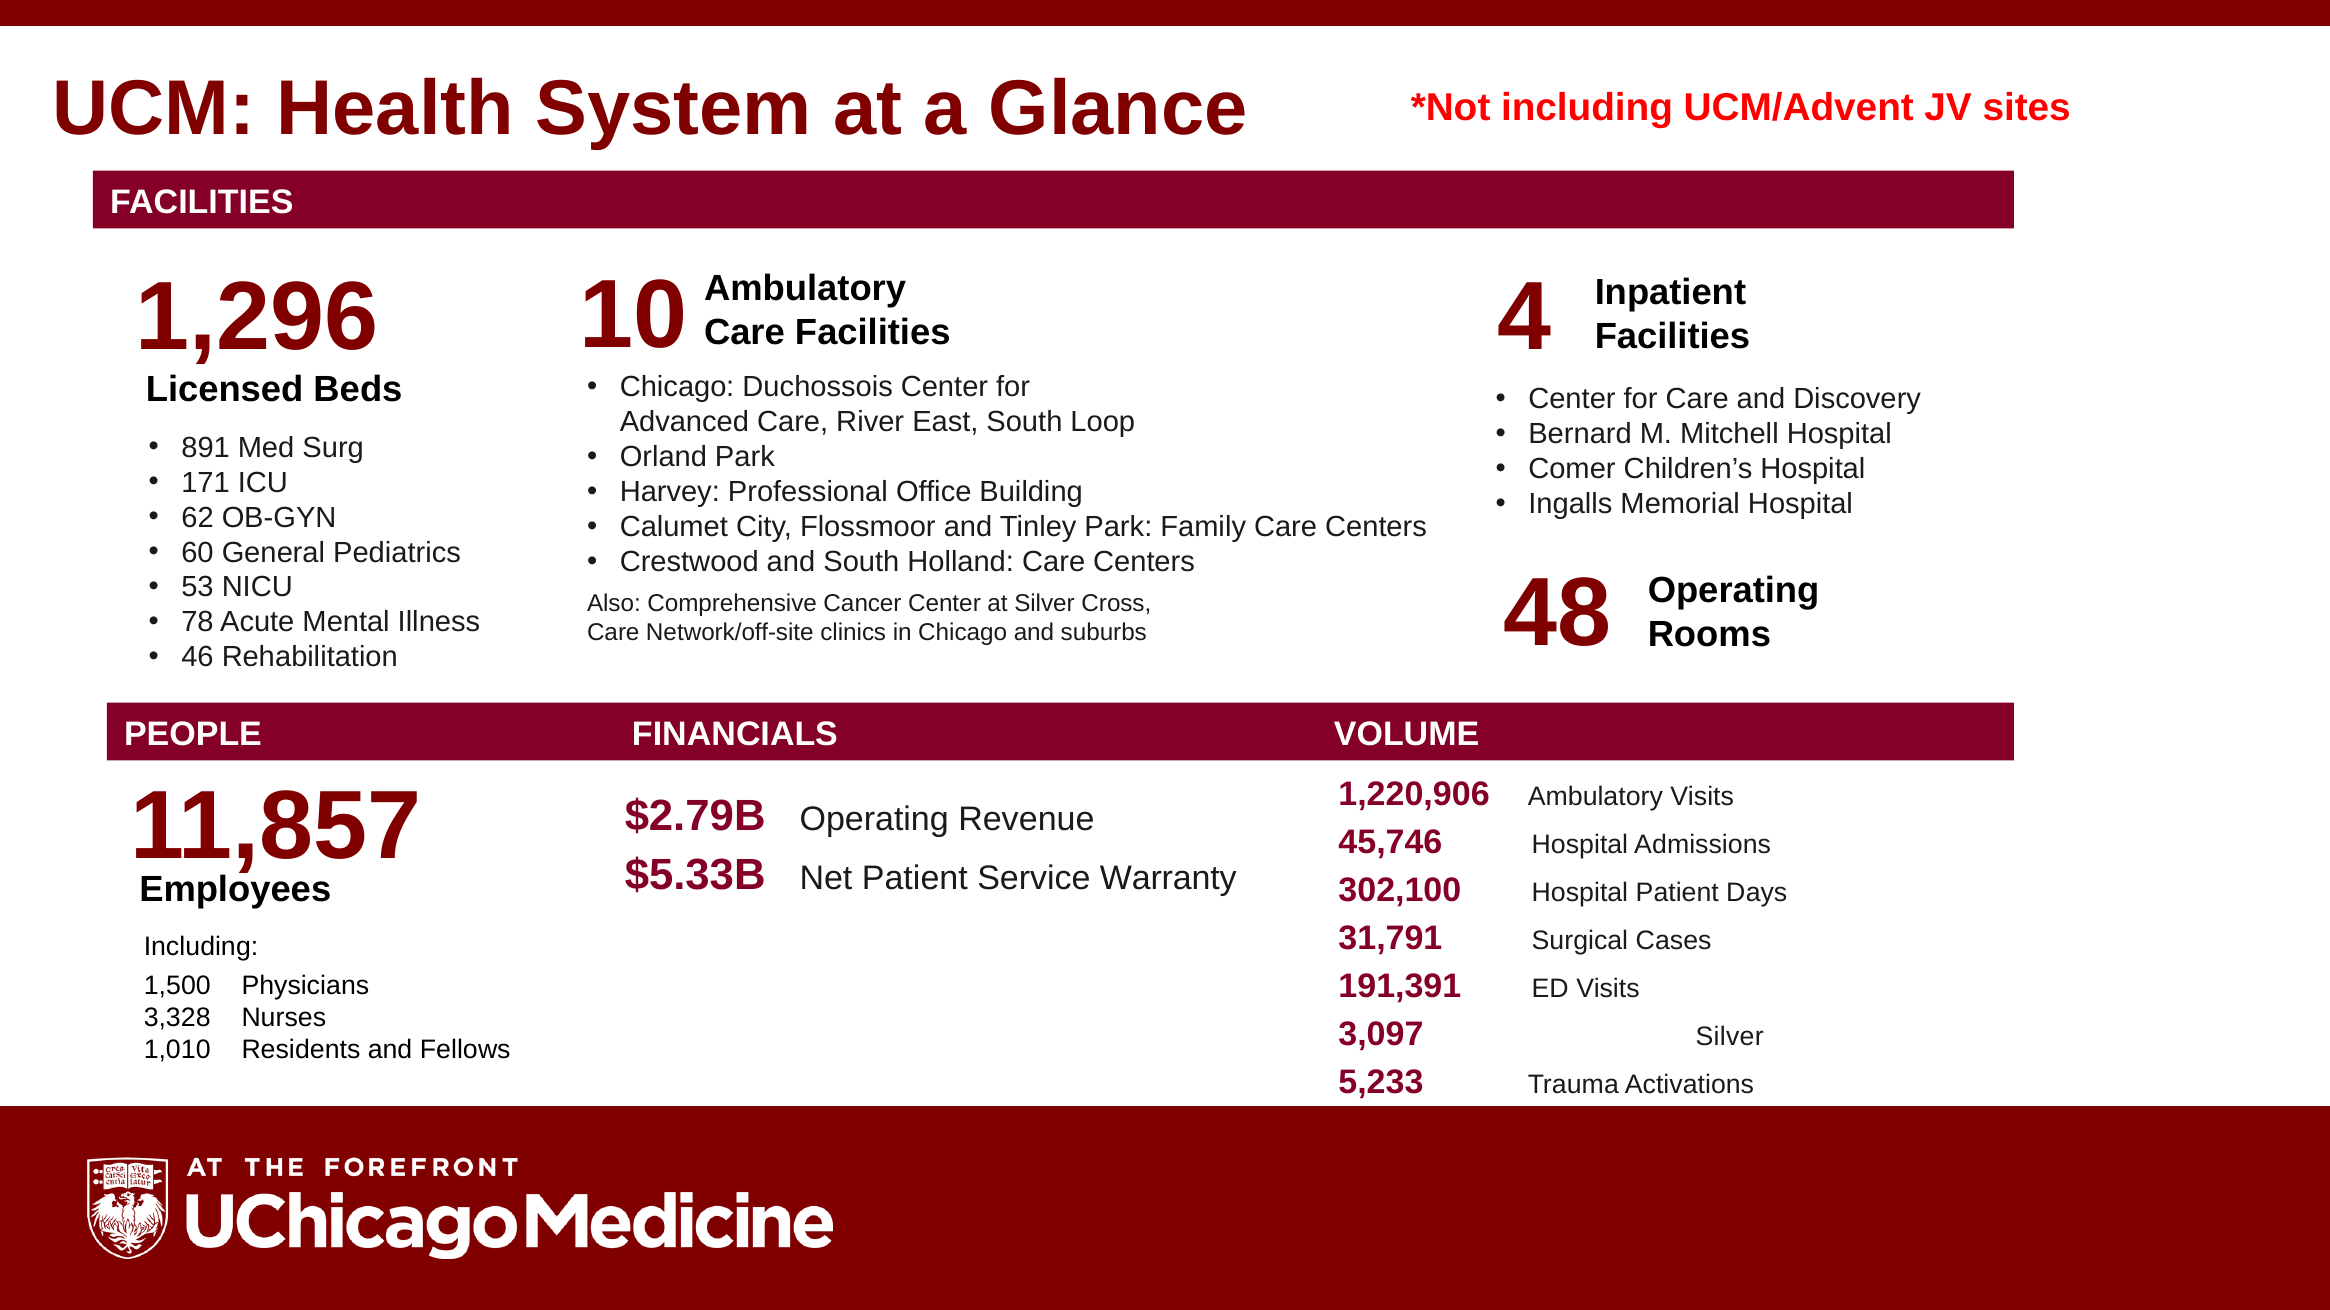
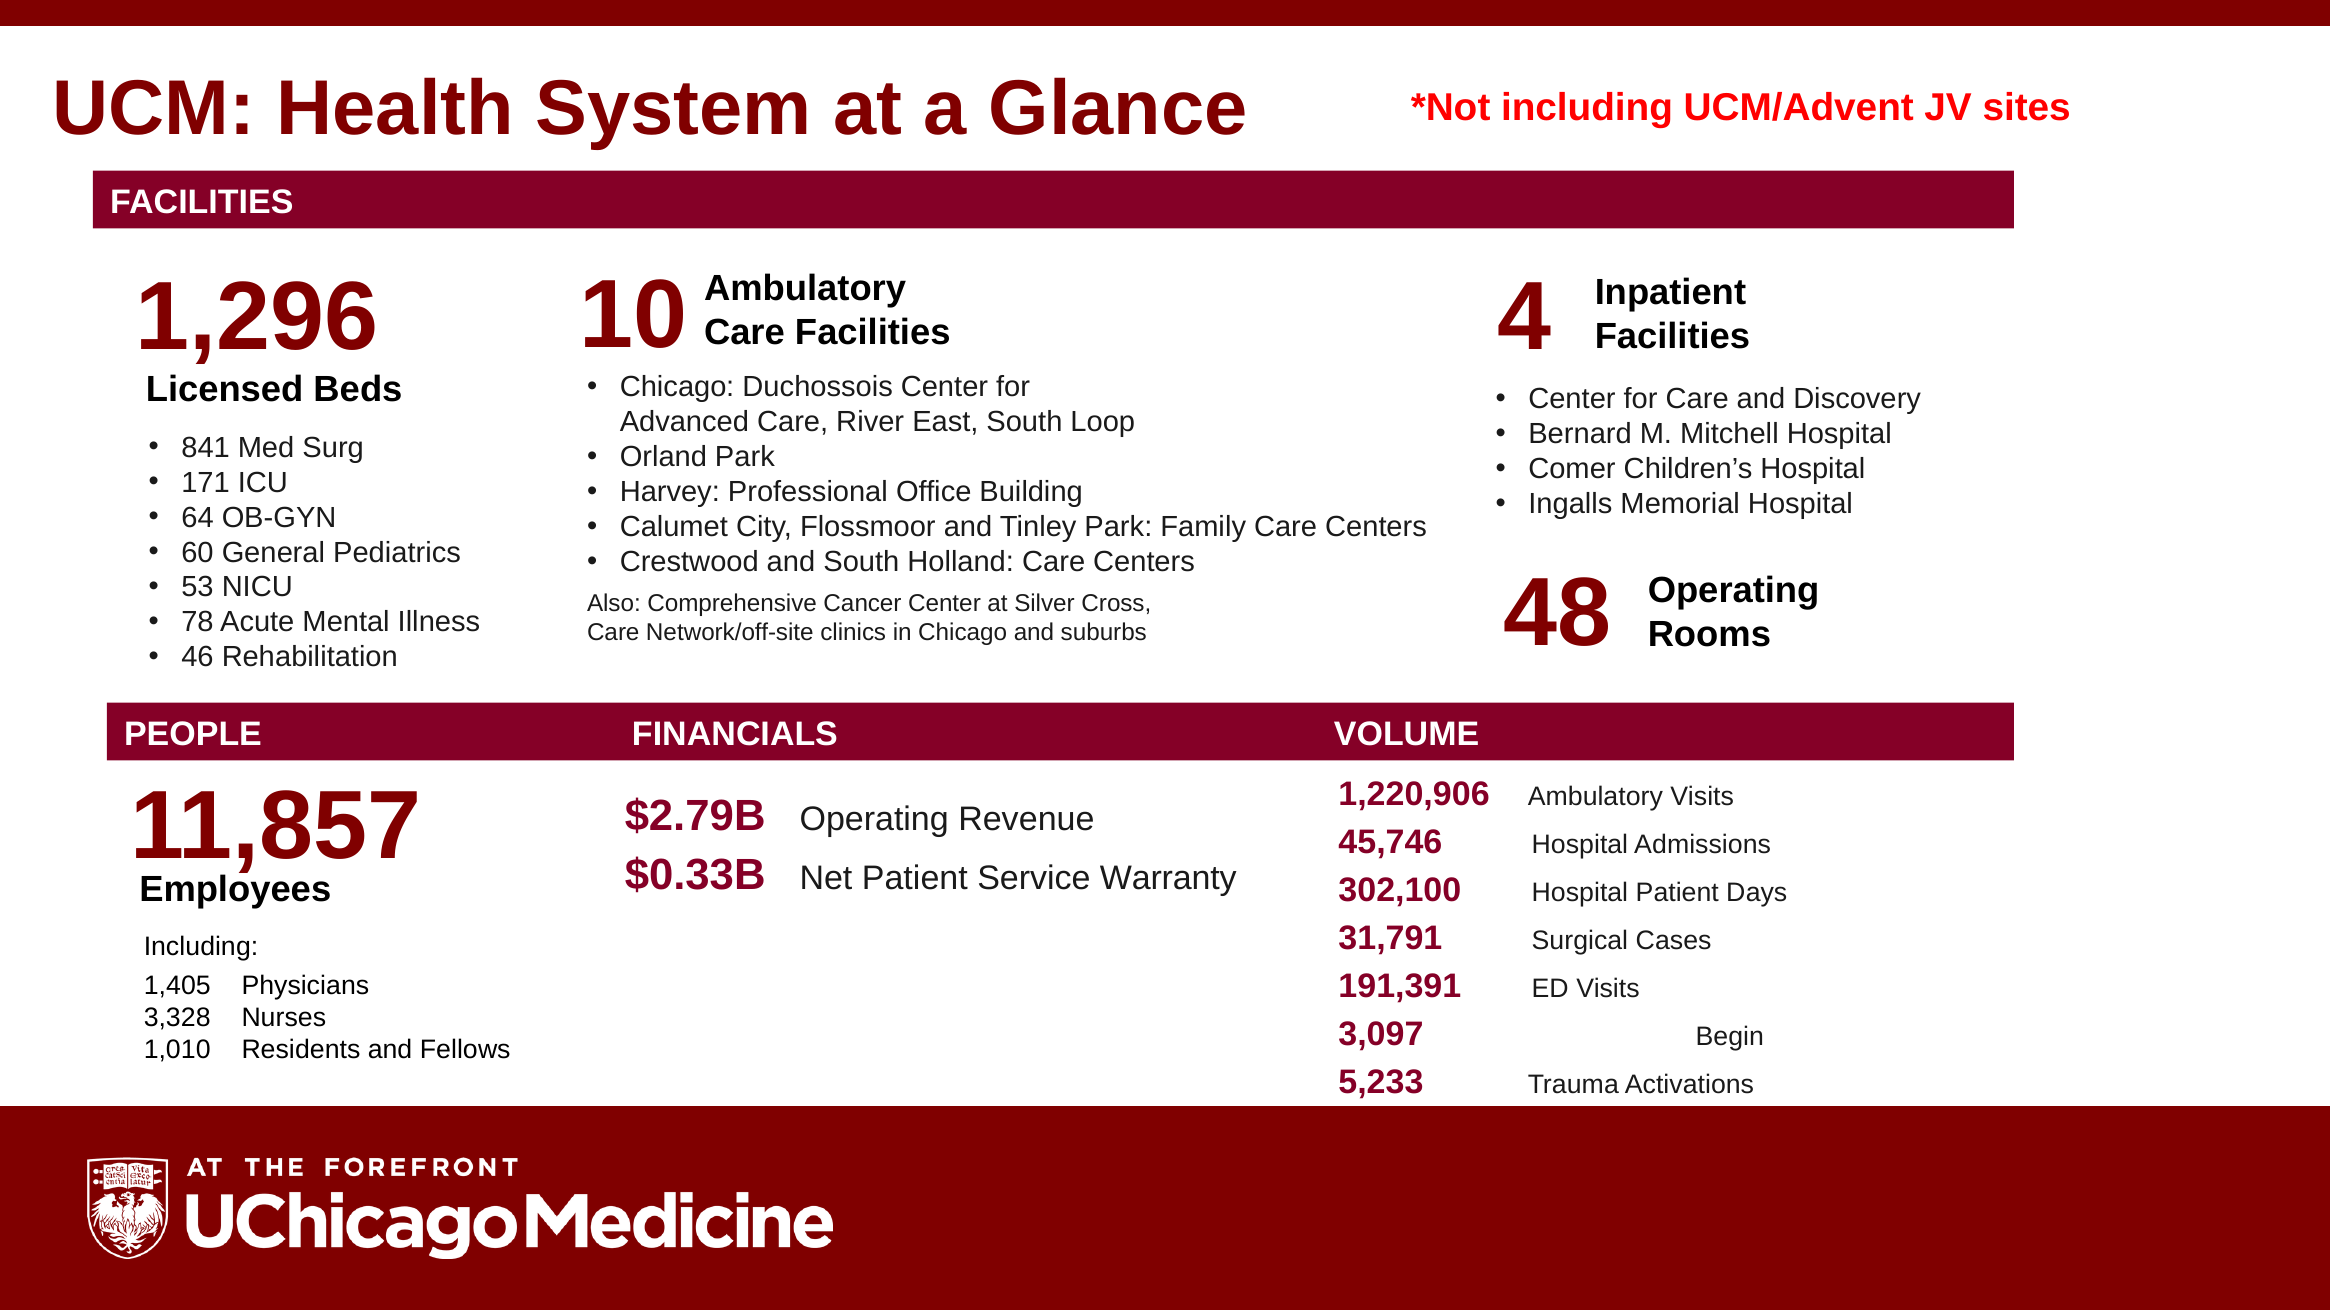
891: 891 -> 841
62: 62 -> 64
$5.33B: $5.33B -> $0.33B
1,500: 1,500 -> 1,405
3,097 Silver: Silver -> Begin
